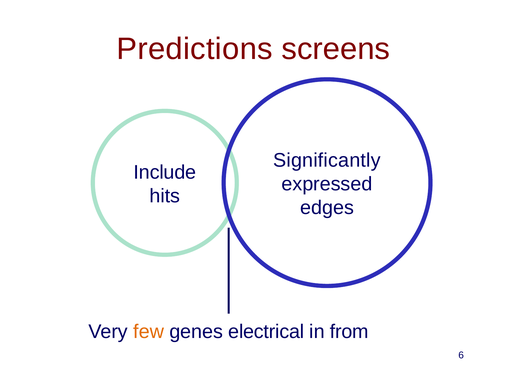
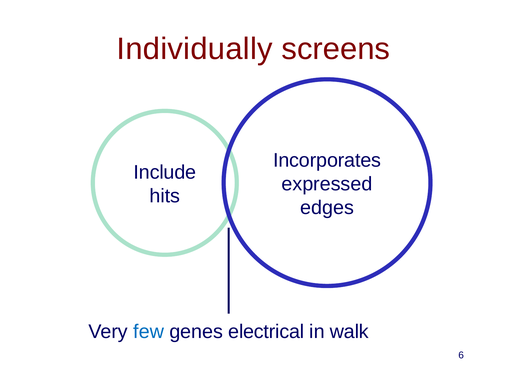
Predictions: Predictions -> Individually
Significantly: Significantly -> Incorporates
few colour: orange -> blue
from: from -> walk
